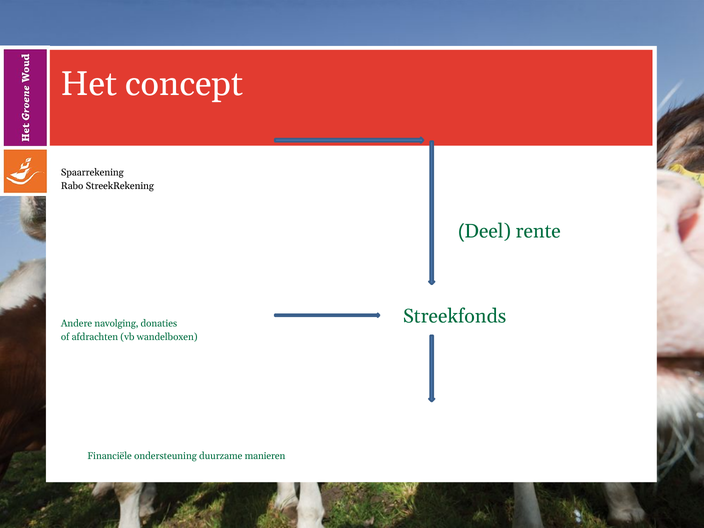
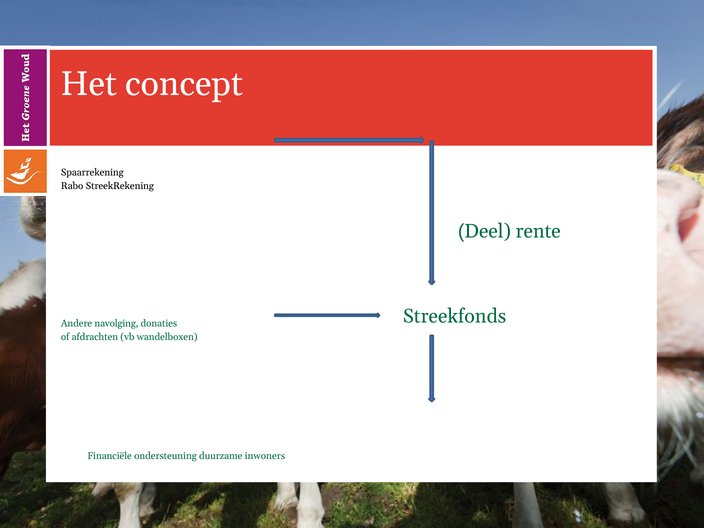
manieren: manieren -> inwoners
